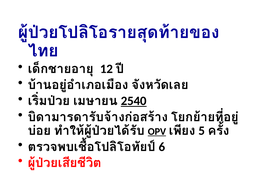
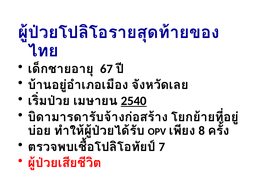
12: 12 -> 67
OPV underline: present -> none
5: 5 -> 8
6: 6 -> 7
